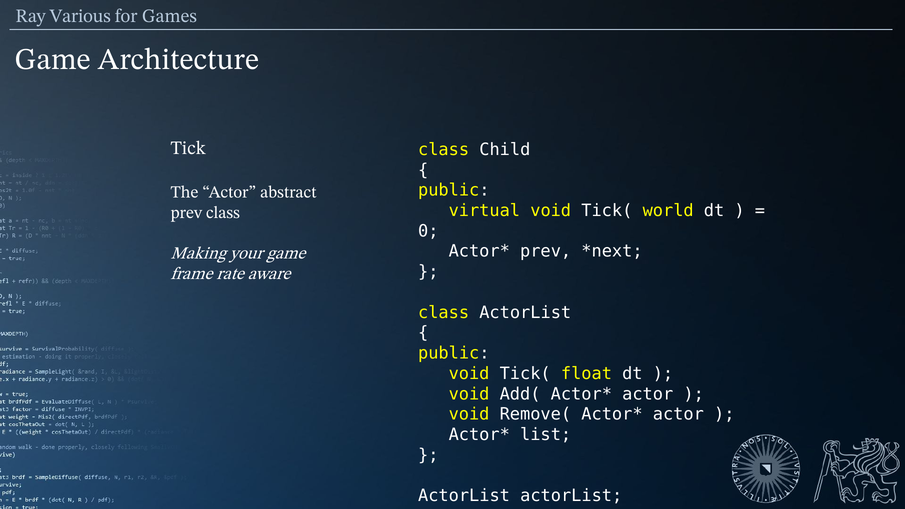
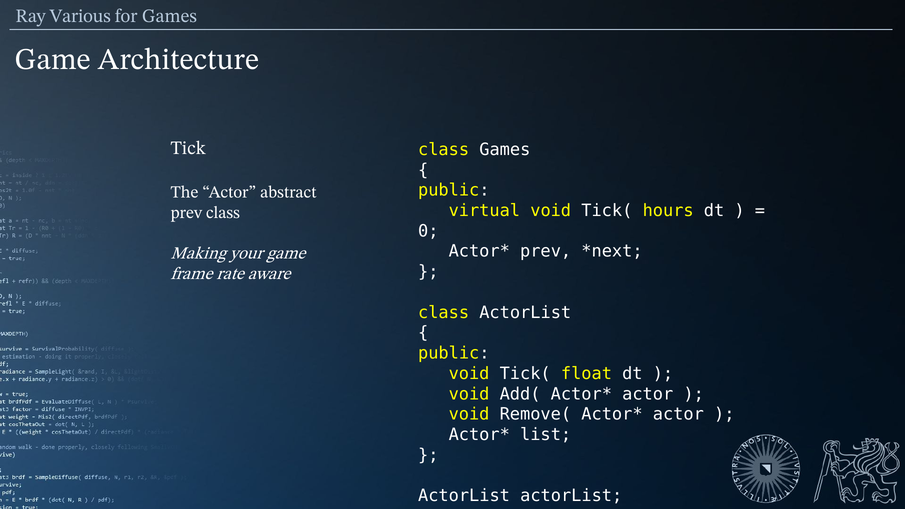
class Child: Child -> Games
world: world -> hours
